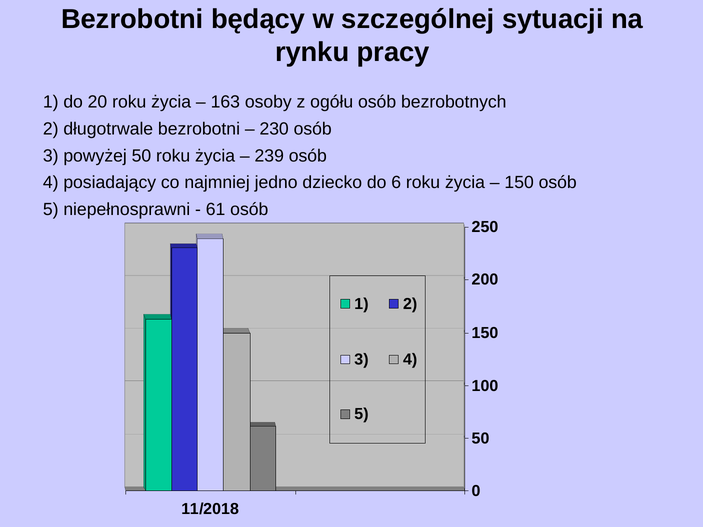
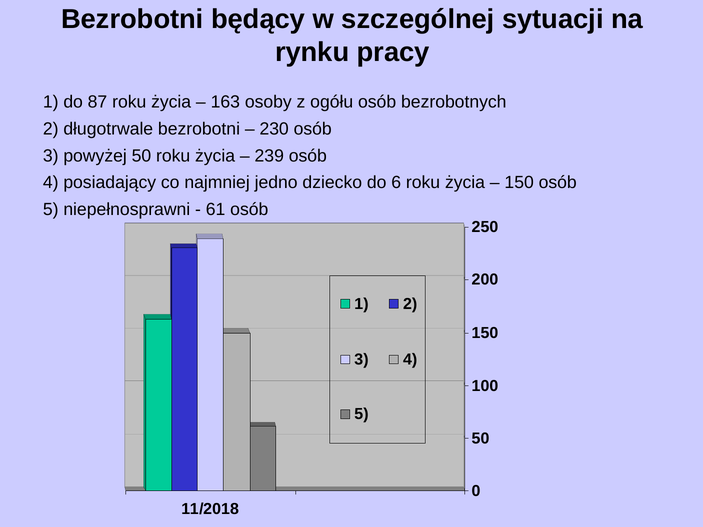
20: 20 -> 87
